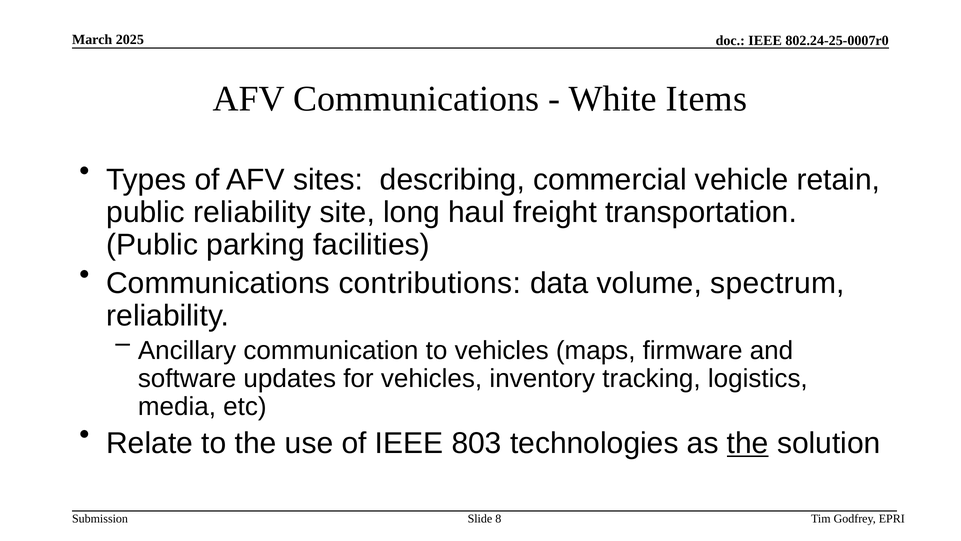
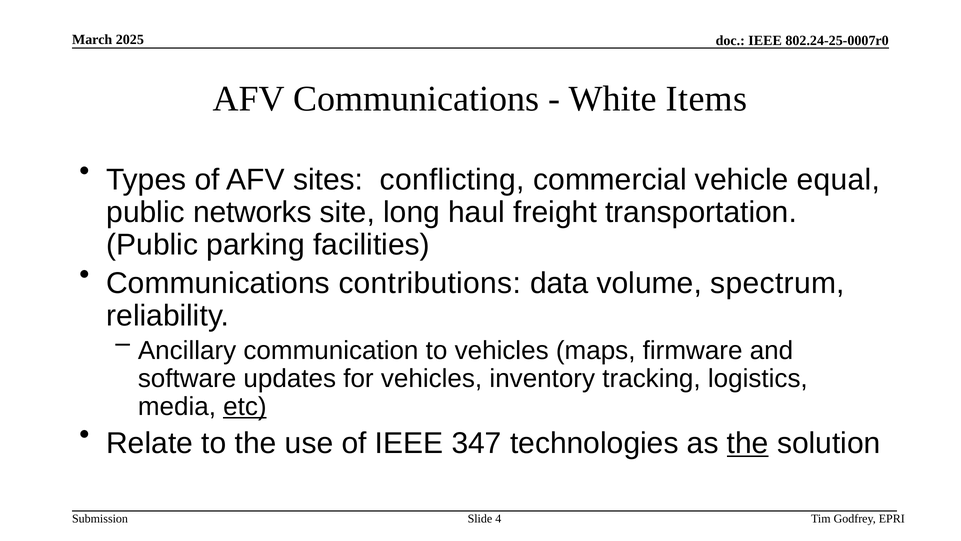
describing: describing -> conflicting
retain: retain -> equal
public reliability: reliability -> networks
etc underline: none -> present
803: 803 -> 347
8: 8 -> 4
